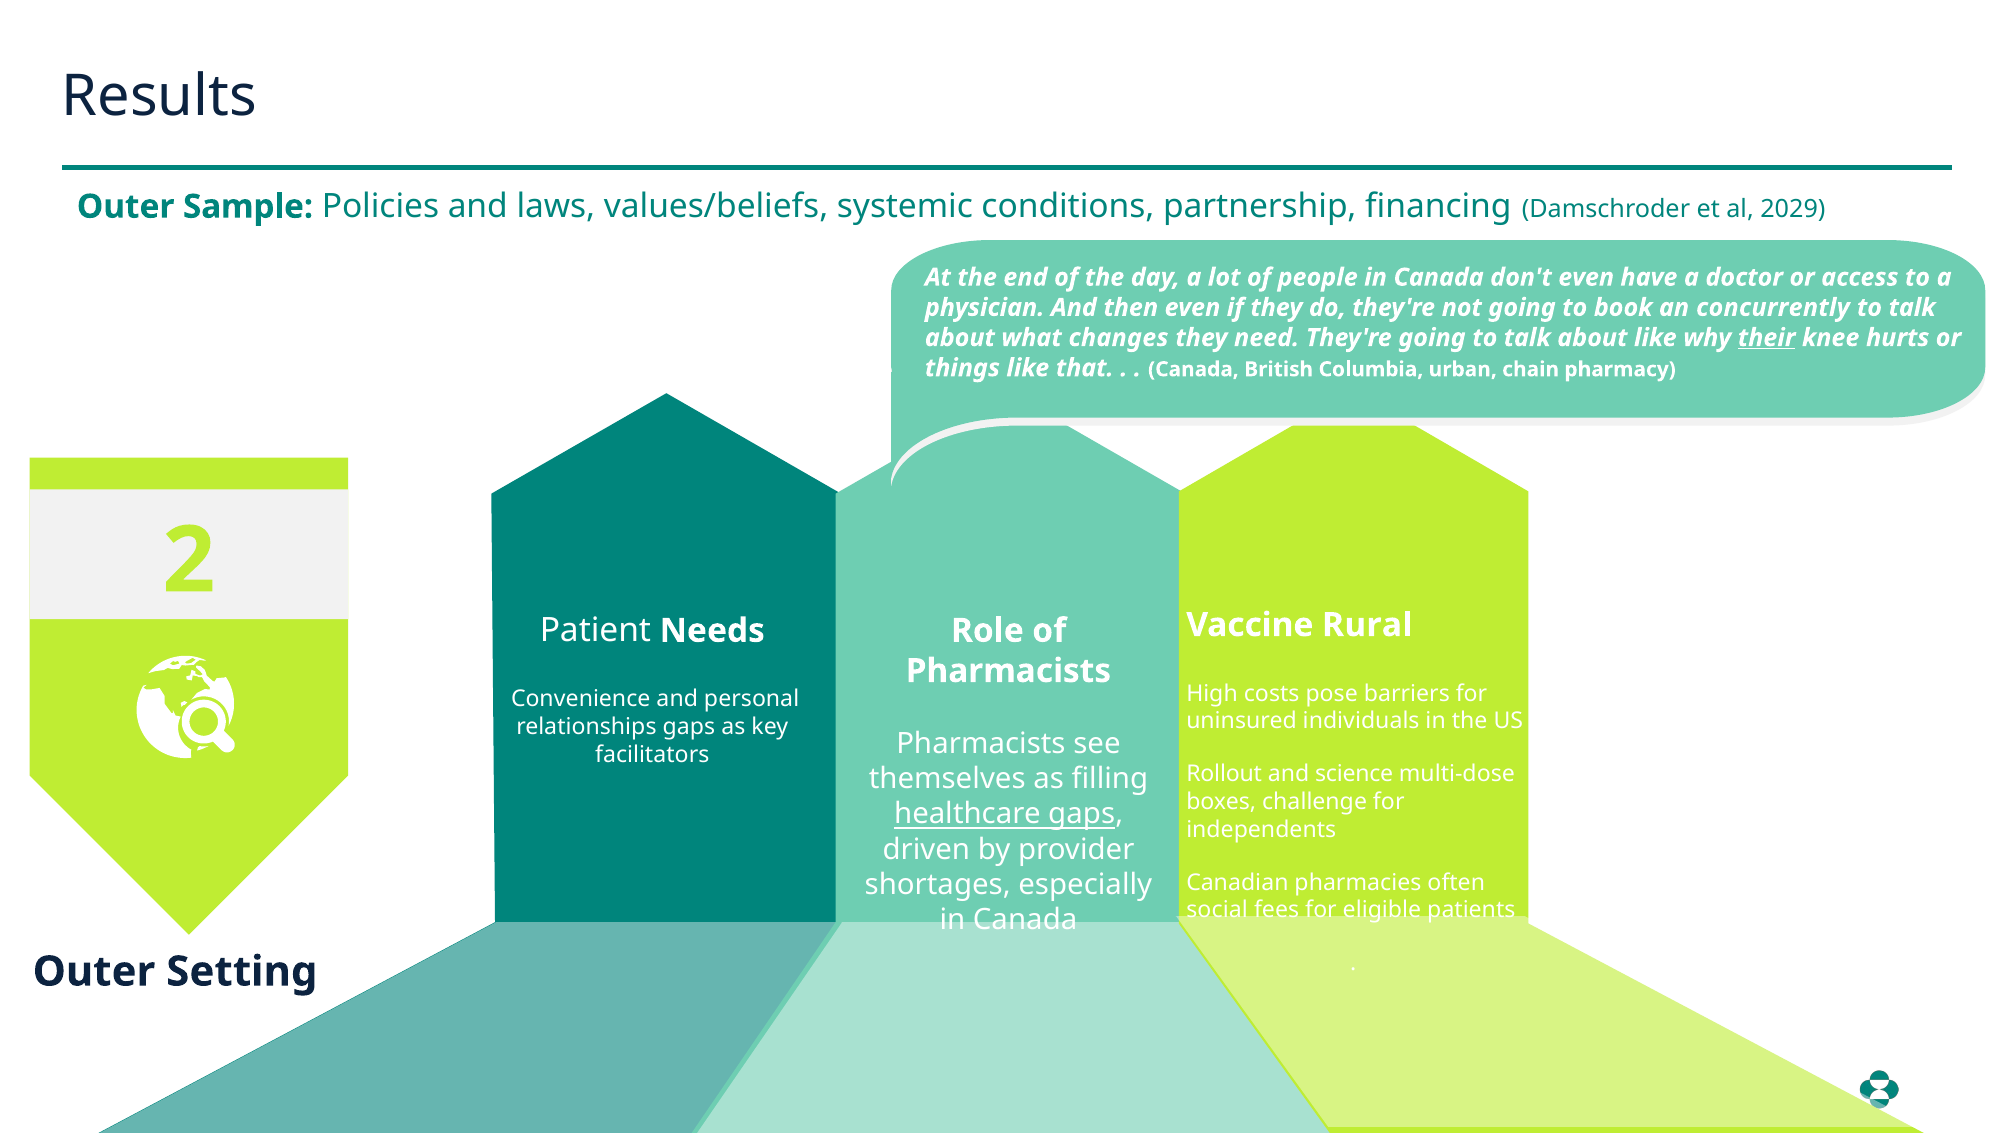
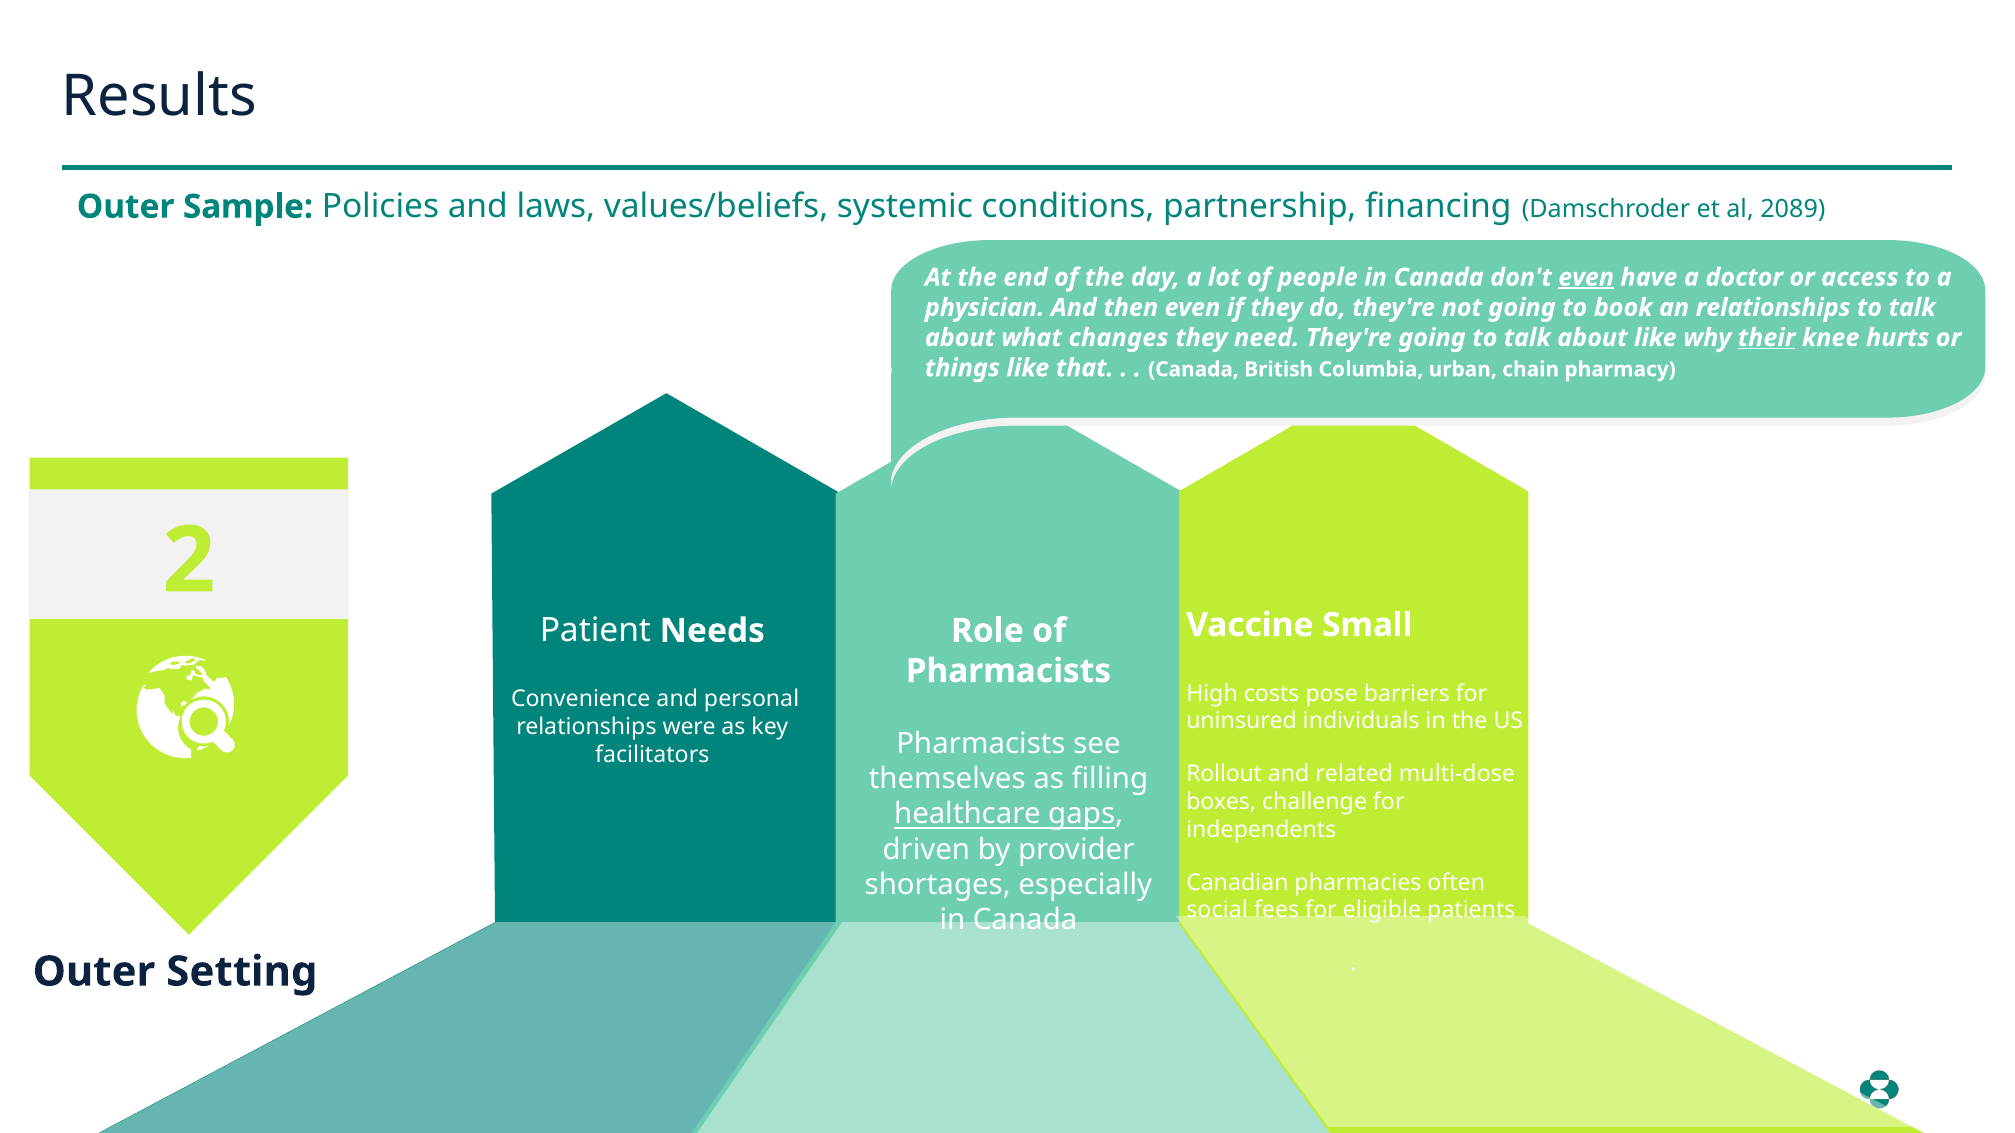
2029: 2029 -> 2089
even at (1586, 277) underline: none -> present
an concurrently: concurrently -> relationships
Rural: Rural -> Small
relationships gaps: gaps -> were
science: science -> related
